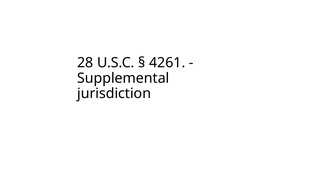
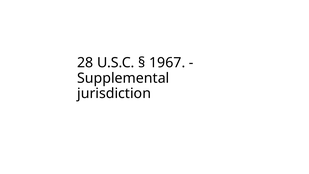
4261: 4261 -> 1967
